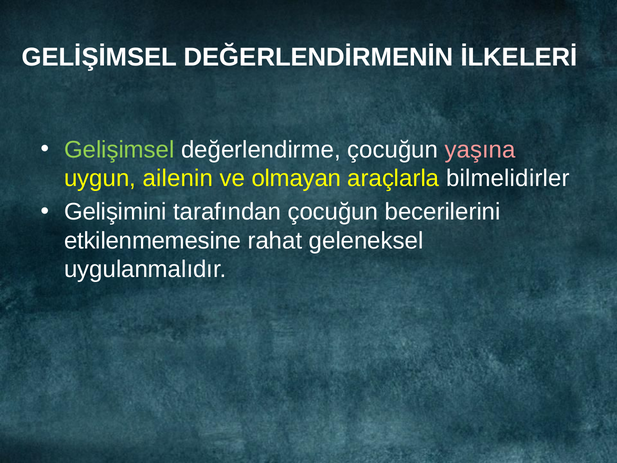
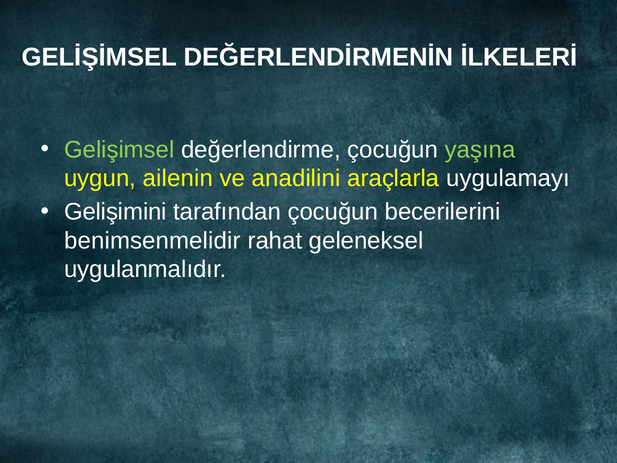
yaşına colour: pink -> light green
olmayan: olmayan -> anadilini
bilmelidirler: bilmelidirler -> uygulamayı
etkilenmemesine: etkilenmemesine -> benimsenmelidir
